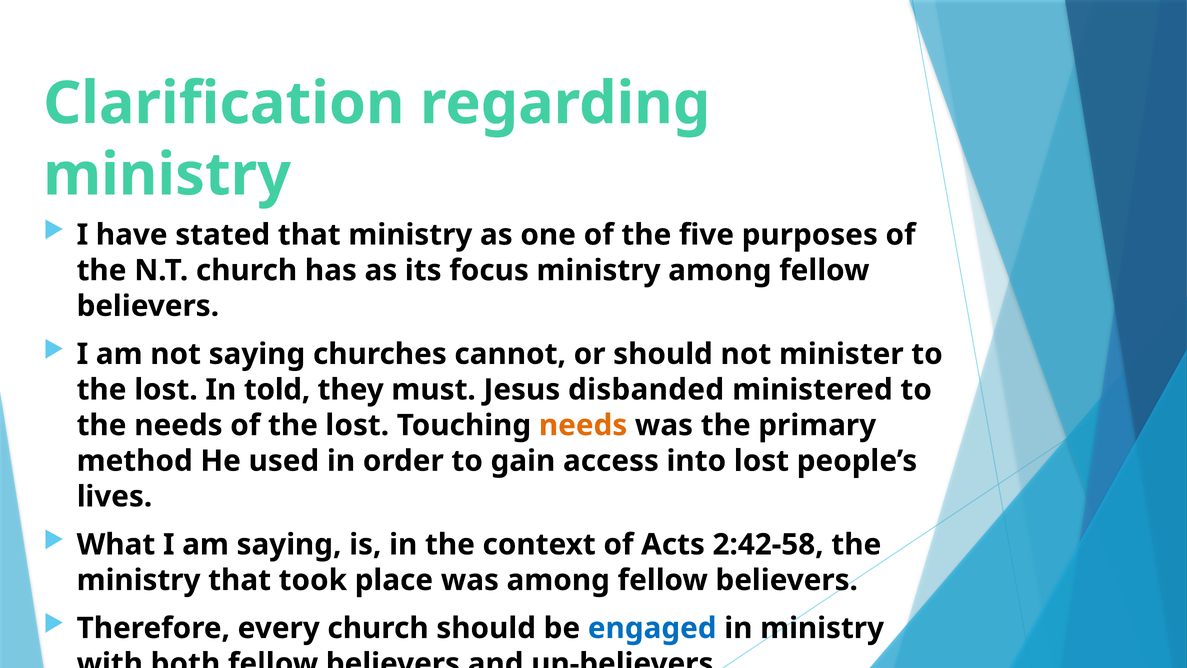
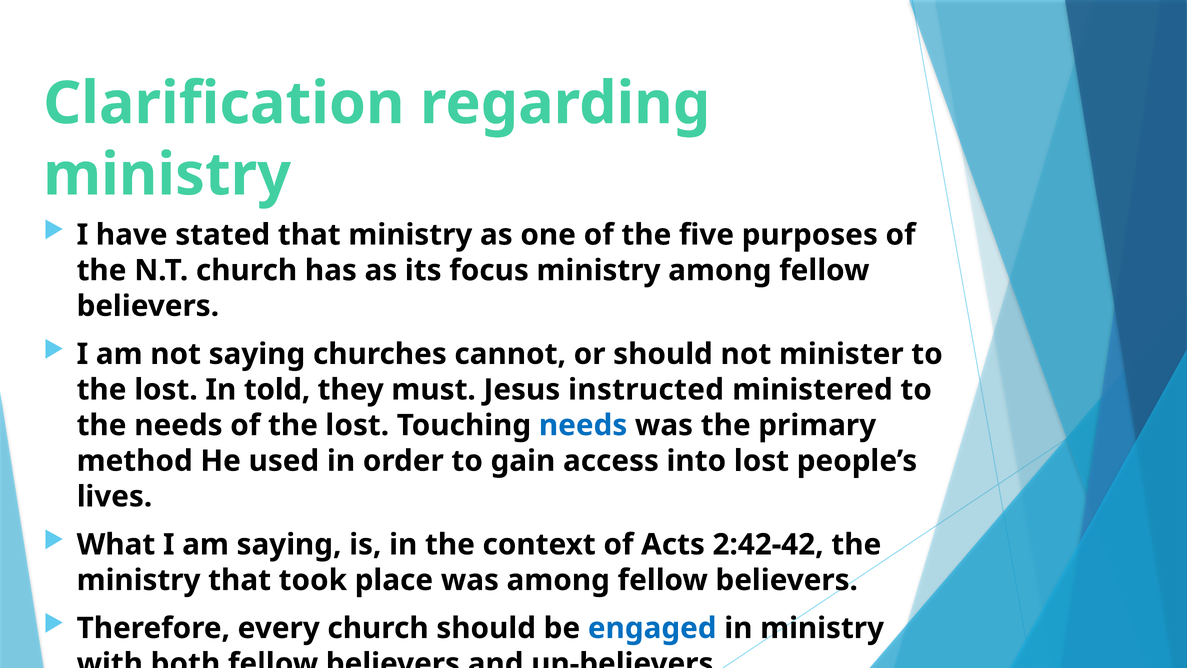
disbanded: disbanded -> instructed
needs at (583, 425) colour: orange -> blue
2:42-58: 2:42-58 -> 2:42-42
